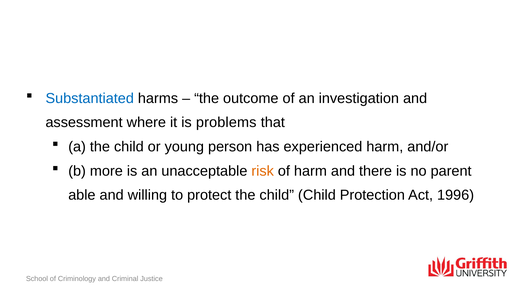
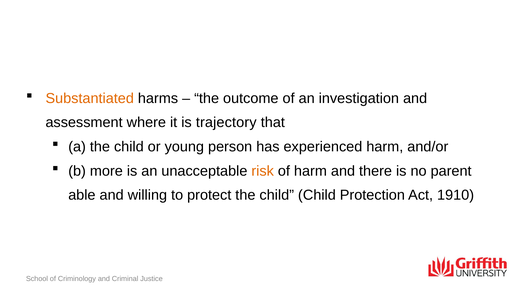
Substantiated colour: blue -> orange
problems: problems -> trajectory
1996: 1996 -> 1910
